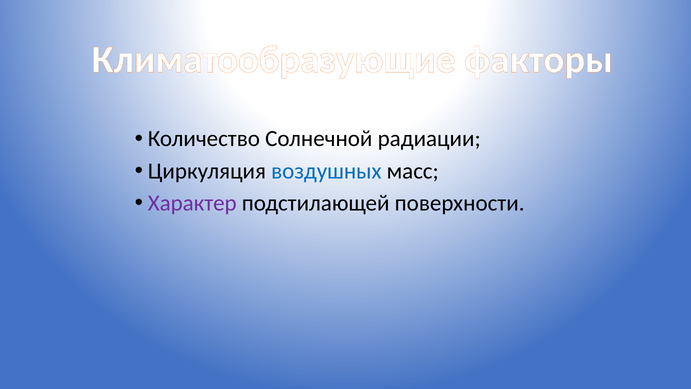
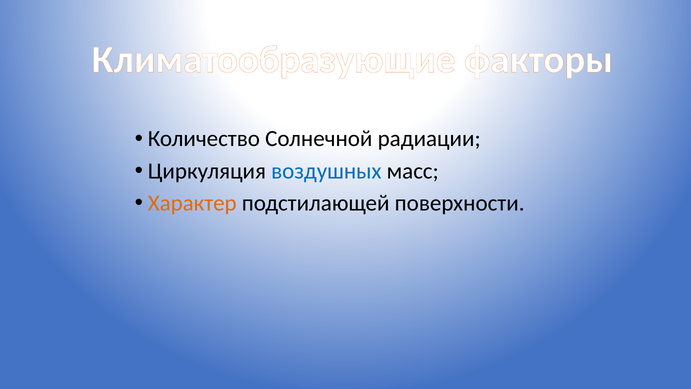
Характер colour: purple -> orange
